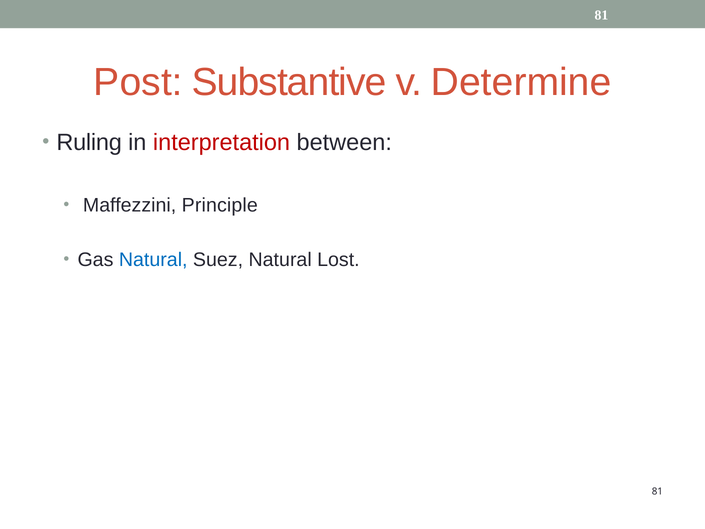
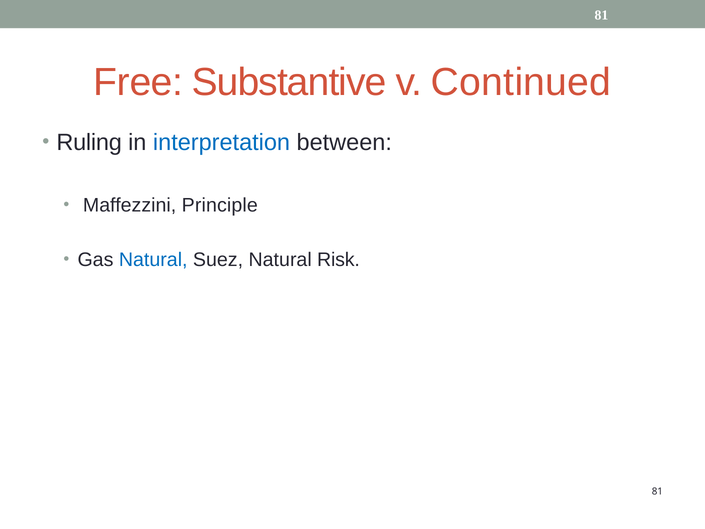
Post: Post -> Free
Determine: Determine -> Continued
interpretation colour: red -> blue
Lost: Lost -> Risk
